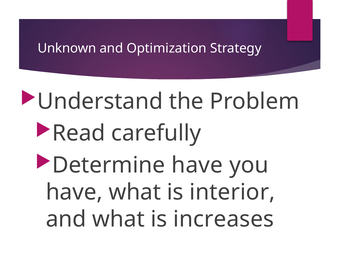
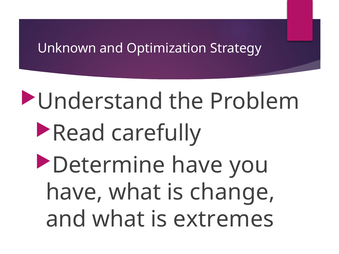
interior: interior -> change
increases: increases -> extremes
